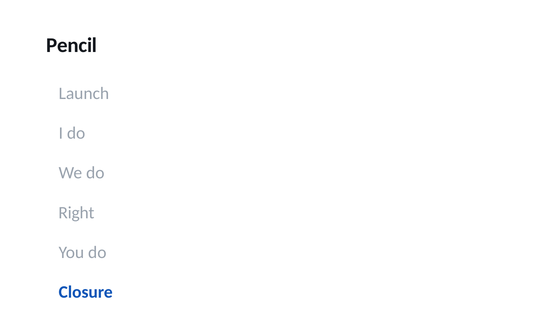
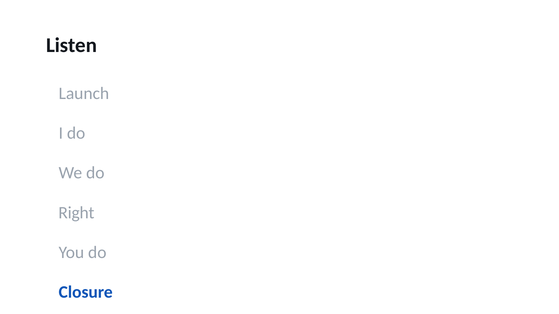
Pencil: Pencil -> Listen
